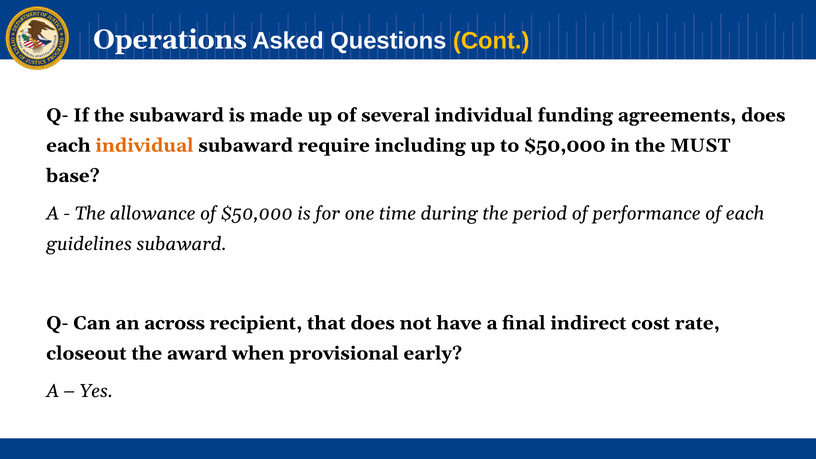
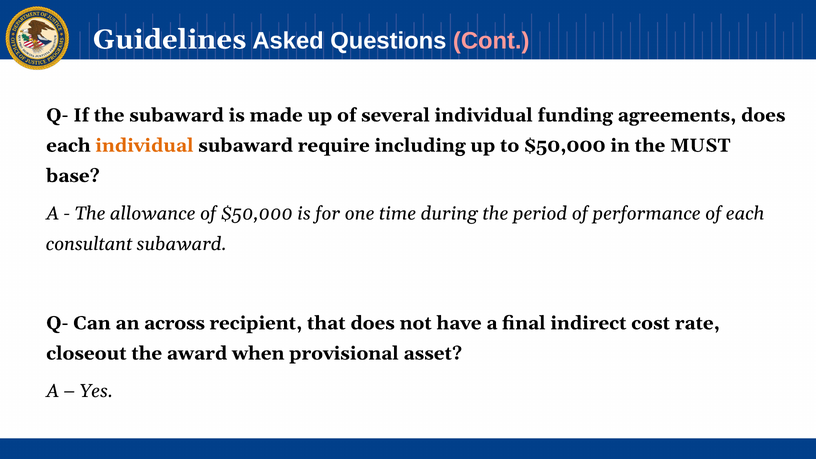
Operations: Operations -> Guidelines
Cont colour: yellow -> pink
guidelines: guidelines -> consultant
early: early -> asset
